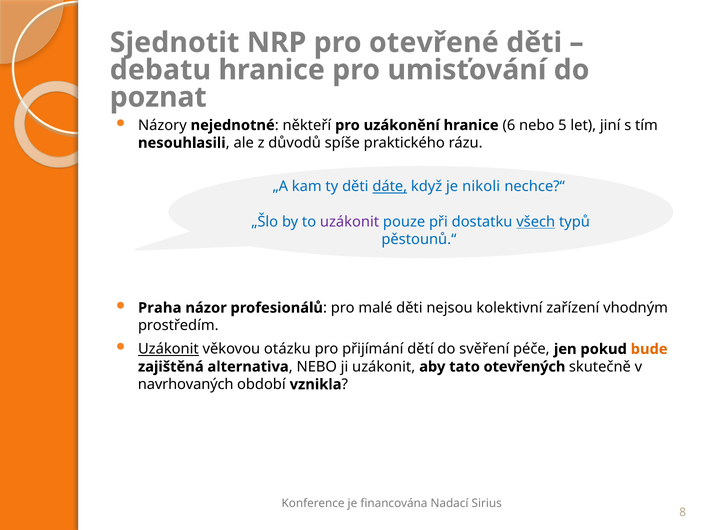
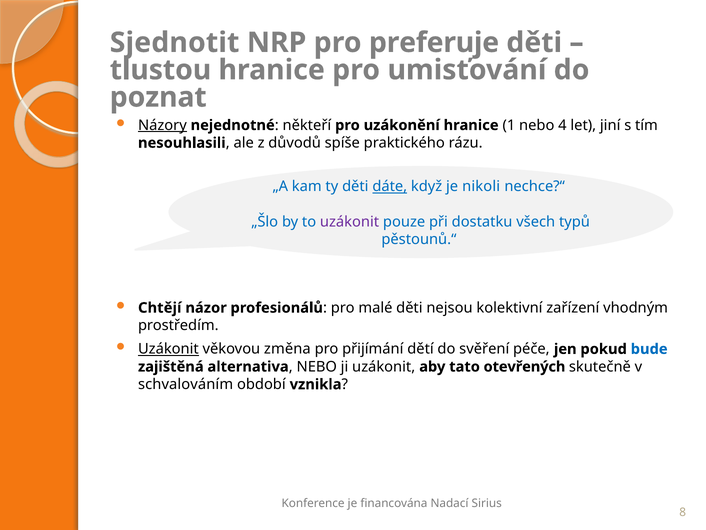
otevřené: otevřené -> preferuje
debatu: debatu -> tlustou
Názory underline: none -> present
6: 6 -> 1
5: 5 -> 4
všech underline: present -> none
Praha: Praha -> Chtějí
otázku: otázku -> změna
bude colour: orange -> blue
navrhovaných: navrhovaných -> schvalováním
